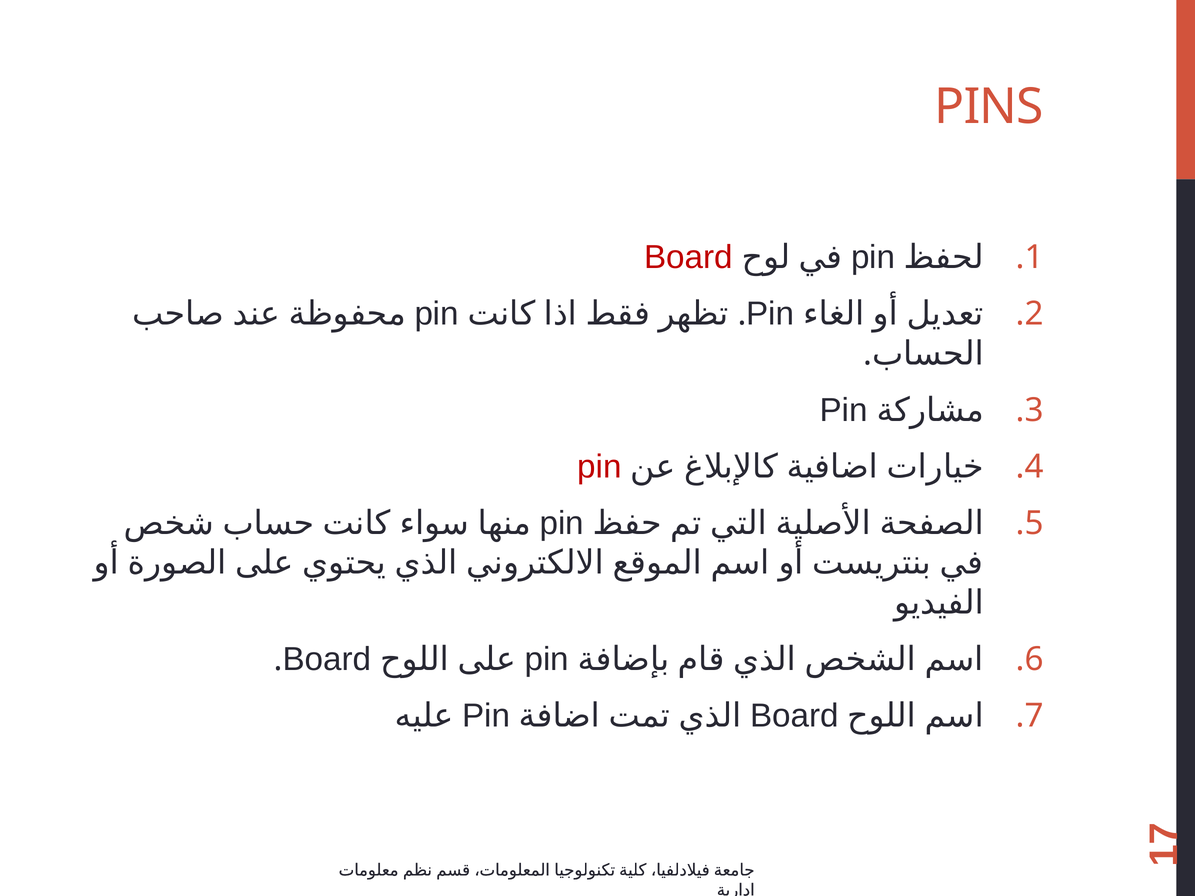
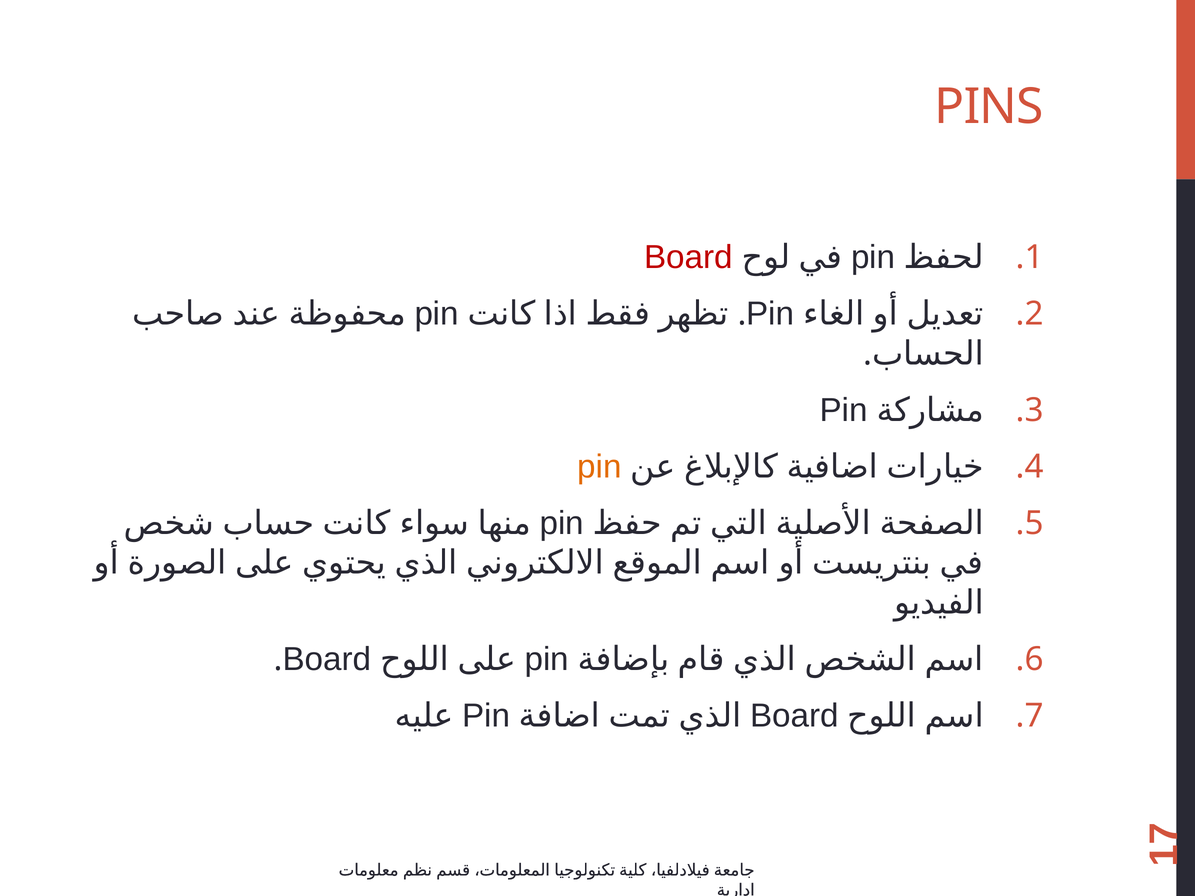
pin at (600, 467) colour: red -> orange
